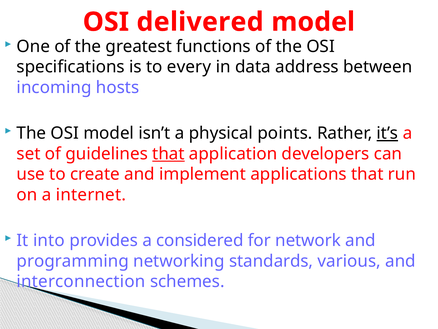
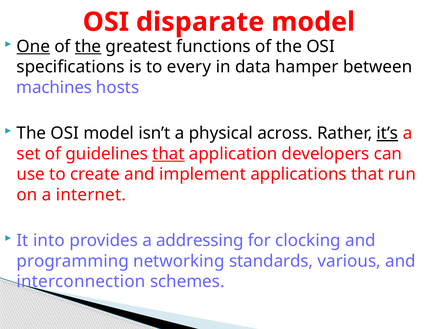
delivered: delivered -> disparate
One underline: none -> present
the at (88, 46) underline: none -> present
address: address -> hamper
incoming: incoming -> machines
points: points -> across
considered: considered -> addressing
network: network -> clocking
